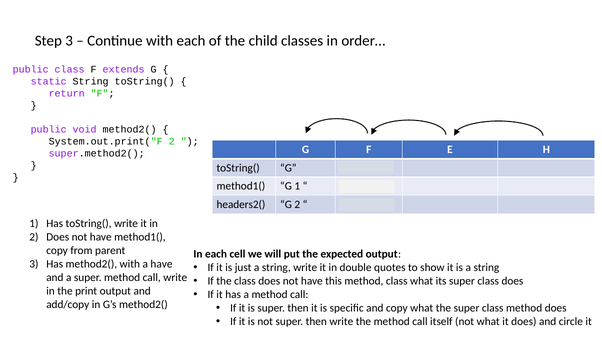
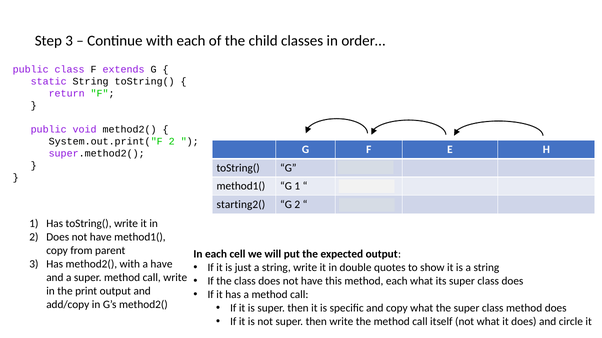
headers2(: headers2( -> starting2(
method class: class -> each
